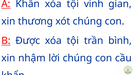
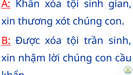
tội vinh: vinh -> sinh
trần bình: bình -> sinh
